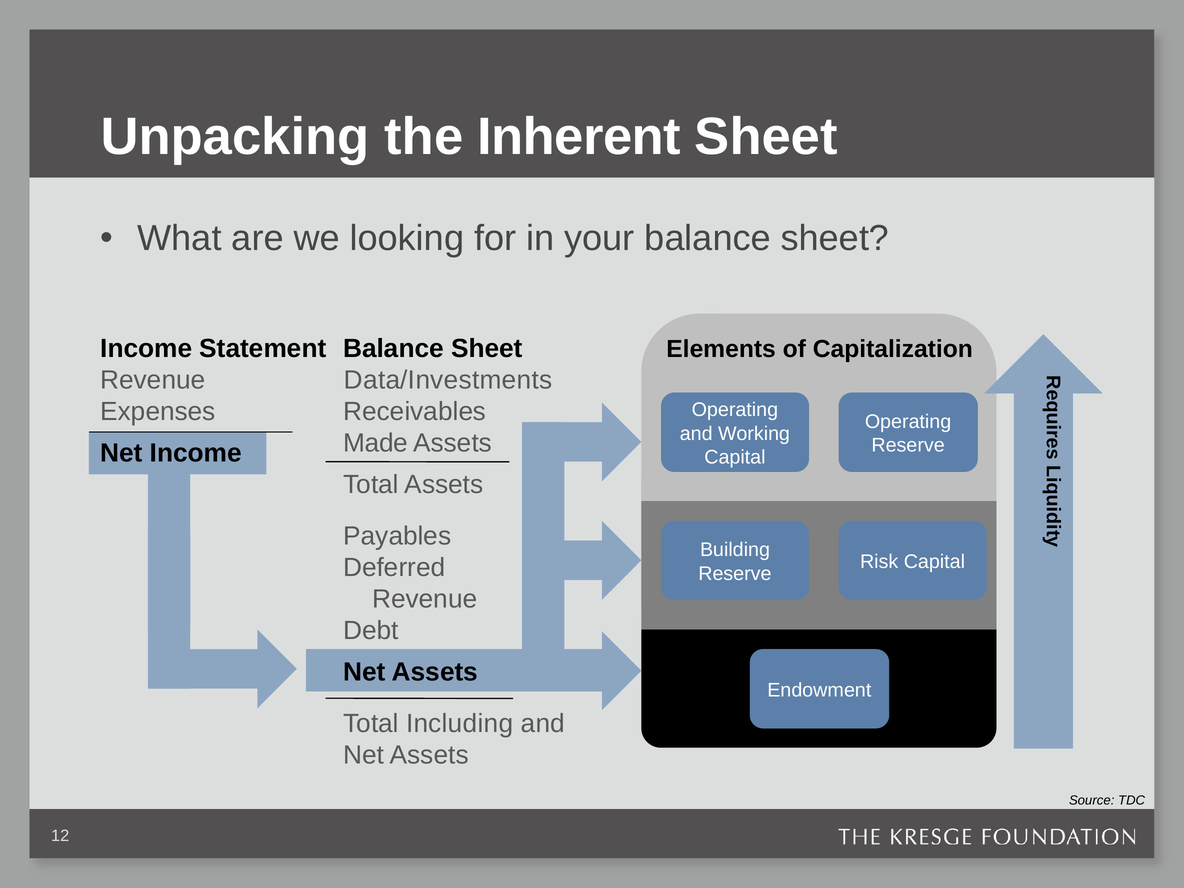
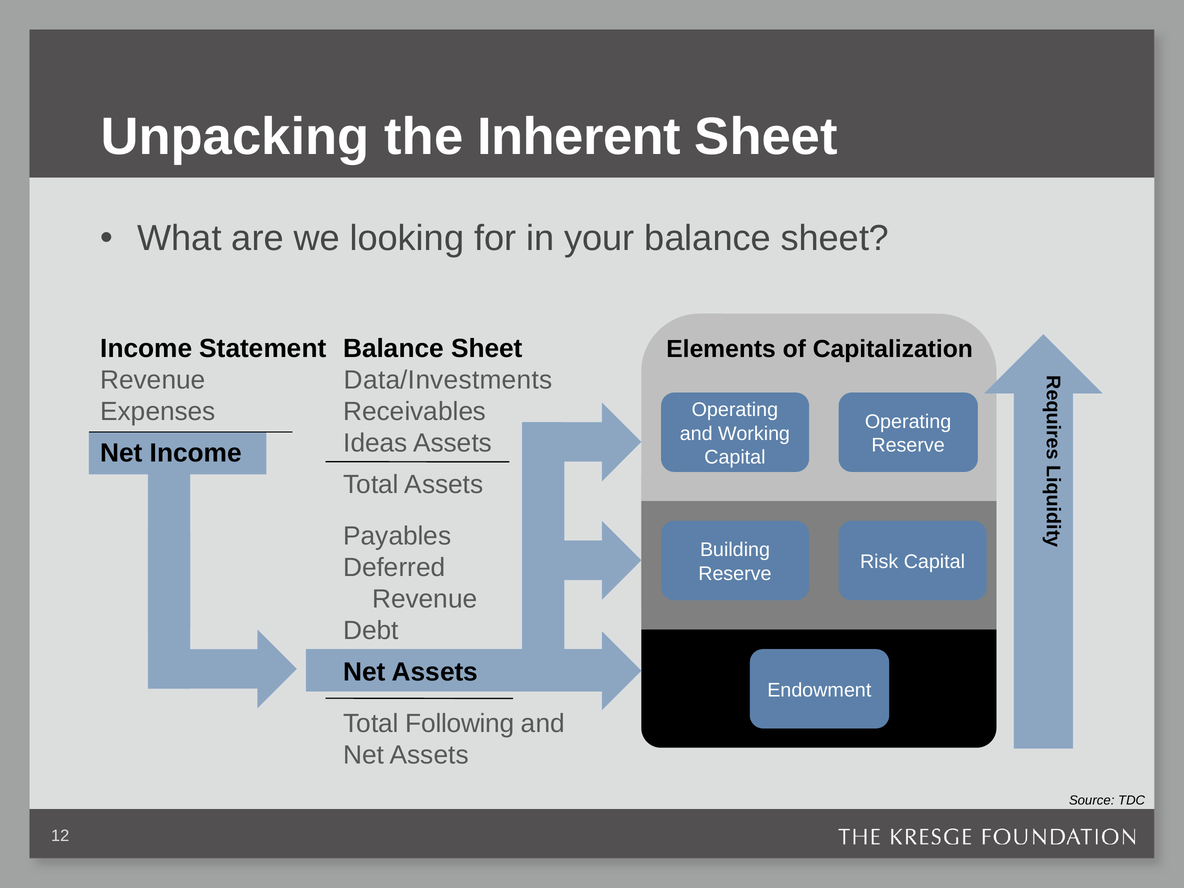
Made: Made -> Ideas
Including: Including -> Following
